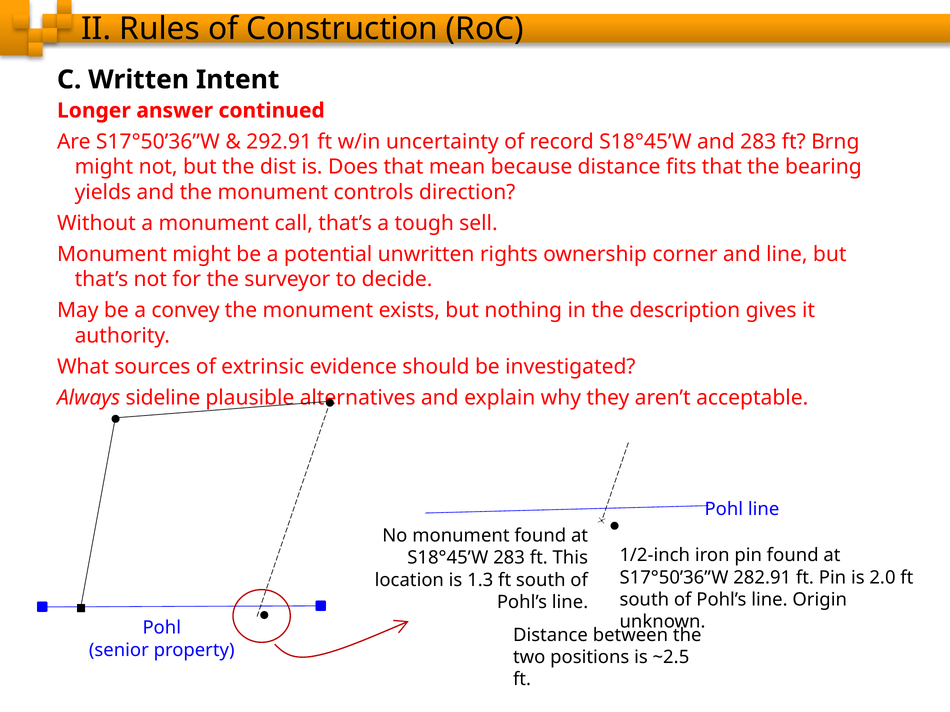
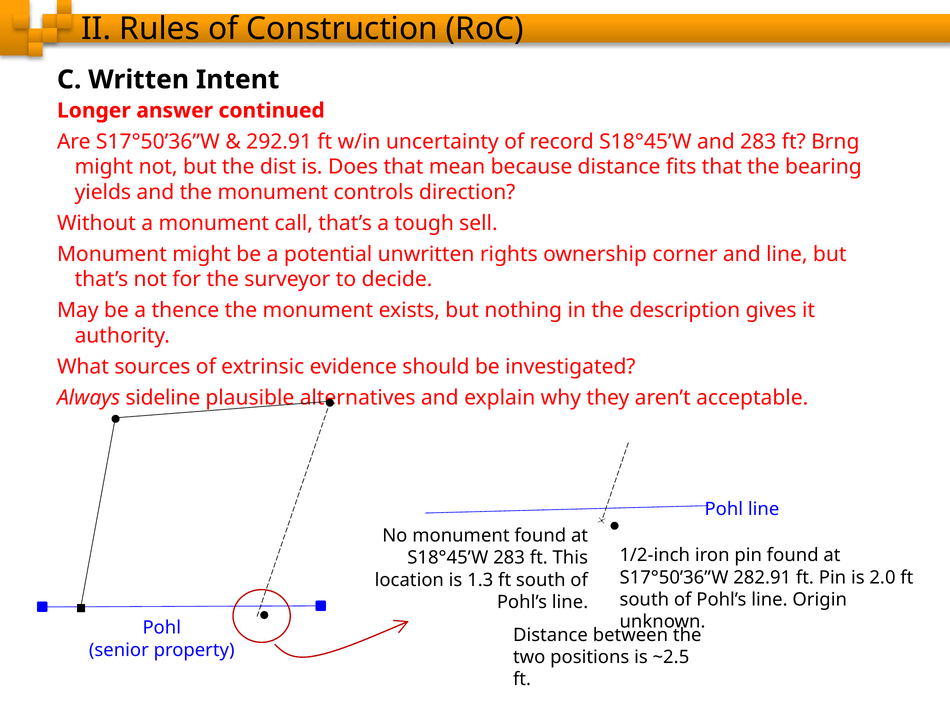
convey: convey -> thence
